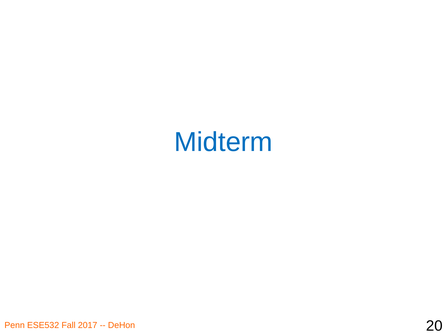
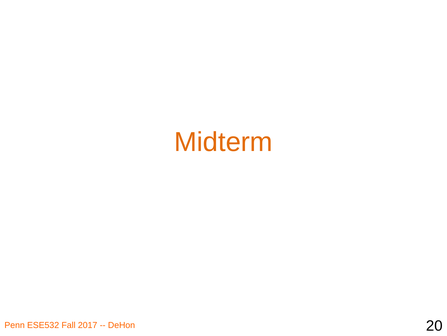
Midterm colour: blue -> orange
